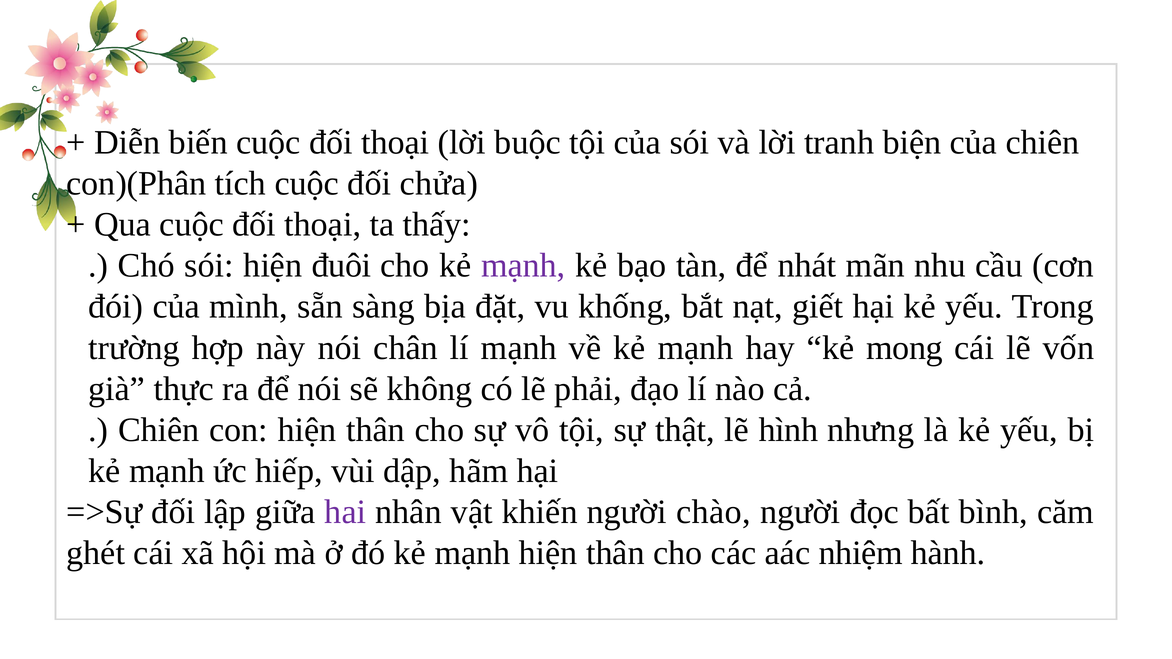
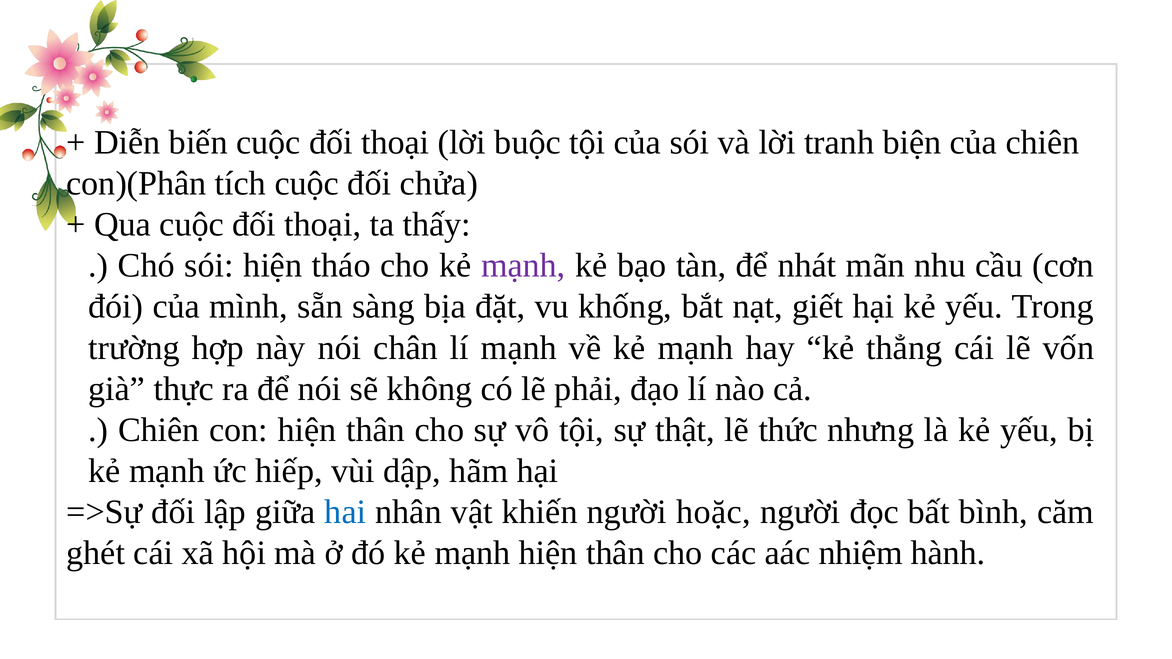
đuôi: đuôi -> tháo
mong: mong -> thẳng
hình: hình -> thức
hai colour: purple -> blue
chào: chào -> hoặc
